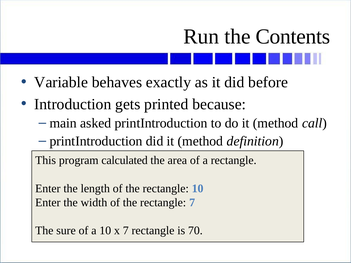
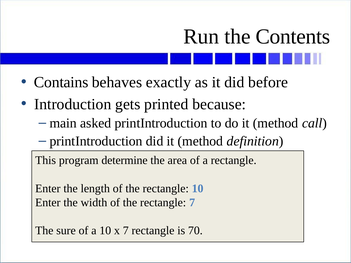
Variable: Variable -> Contains
calculated: calculated -> determine
